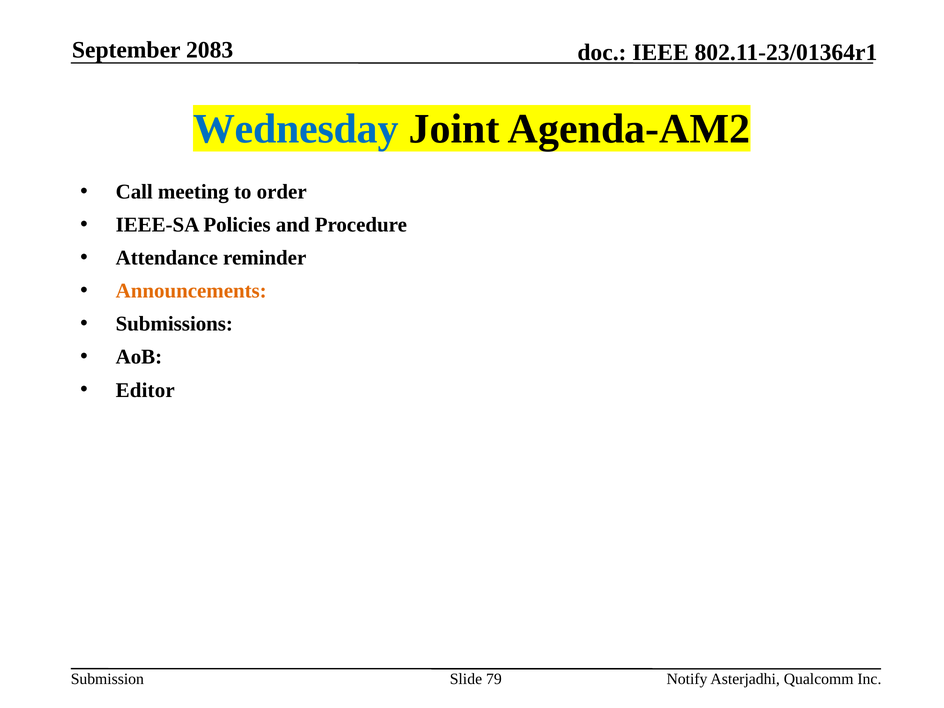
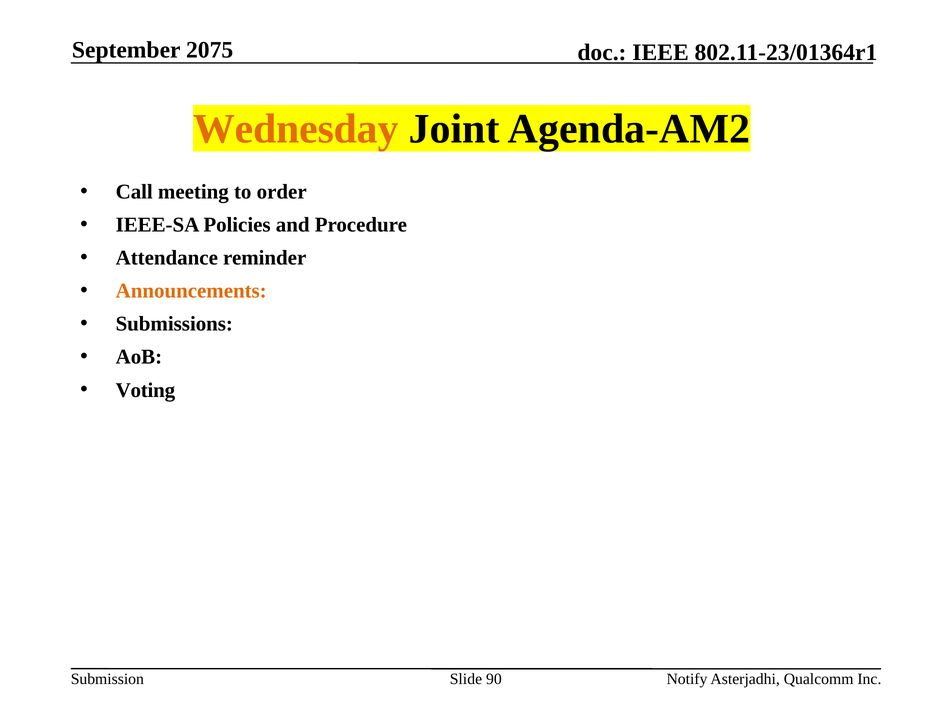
2083: 2083 -> 2075
Wednesday colour: blue -> orange
Editor: Editor -> Voting
79: 79 -> 90
